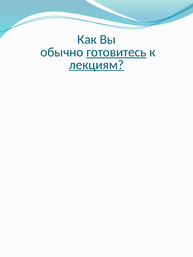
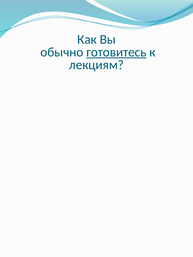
лекциям underline: present -> none
